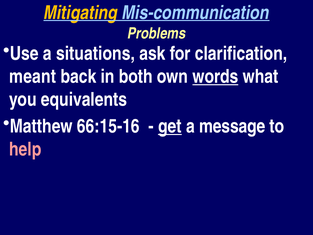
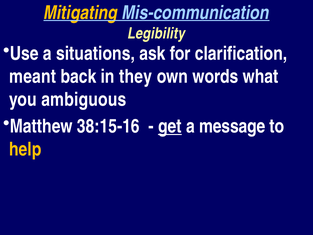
Problems: Problems -> Legibility
both: both -> they
words underline: present -> none
equivalents: equivalents -> ambiguous
66:15-16: 66:15-16 -> 38:15-16
help colour: pink -> yellow
